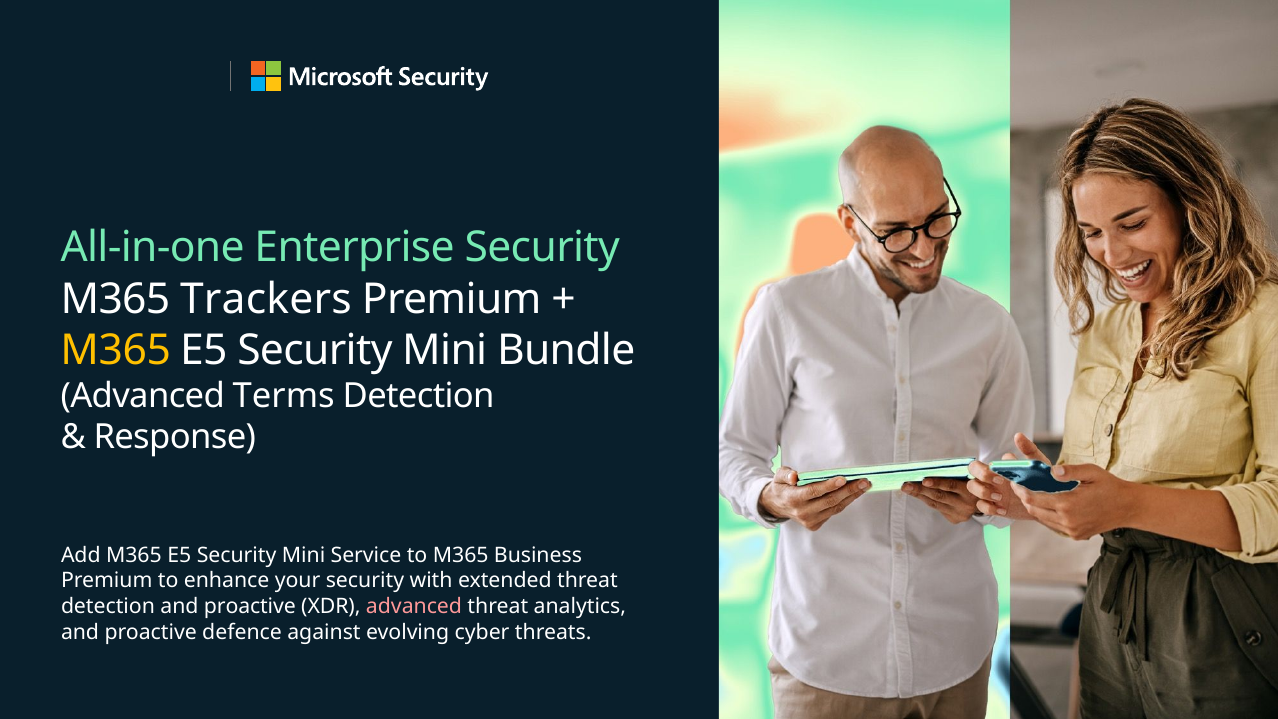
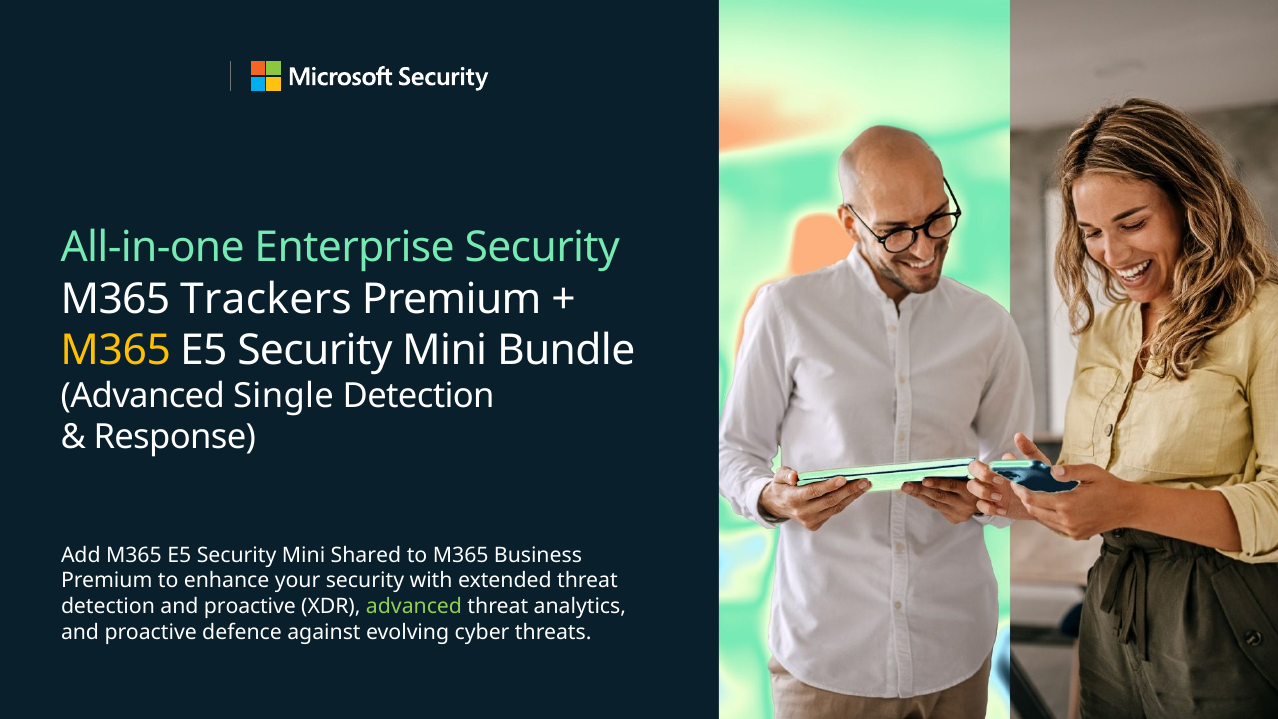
Terms: Terms -> Single
Service: Service -> Shared
advanced at (414, 606) colour: pink -> light green
